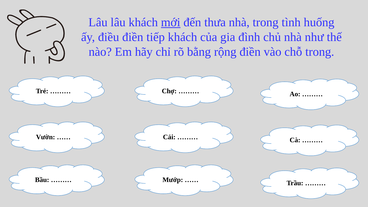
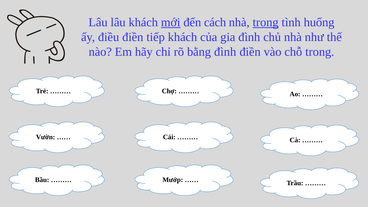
thưa: thưa -> cách
trong at (266, 22) underline: none -> present
bằng rộng: rộng -> đình
